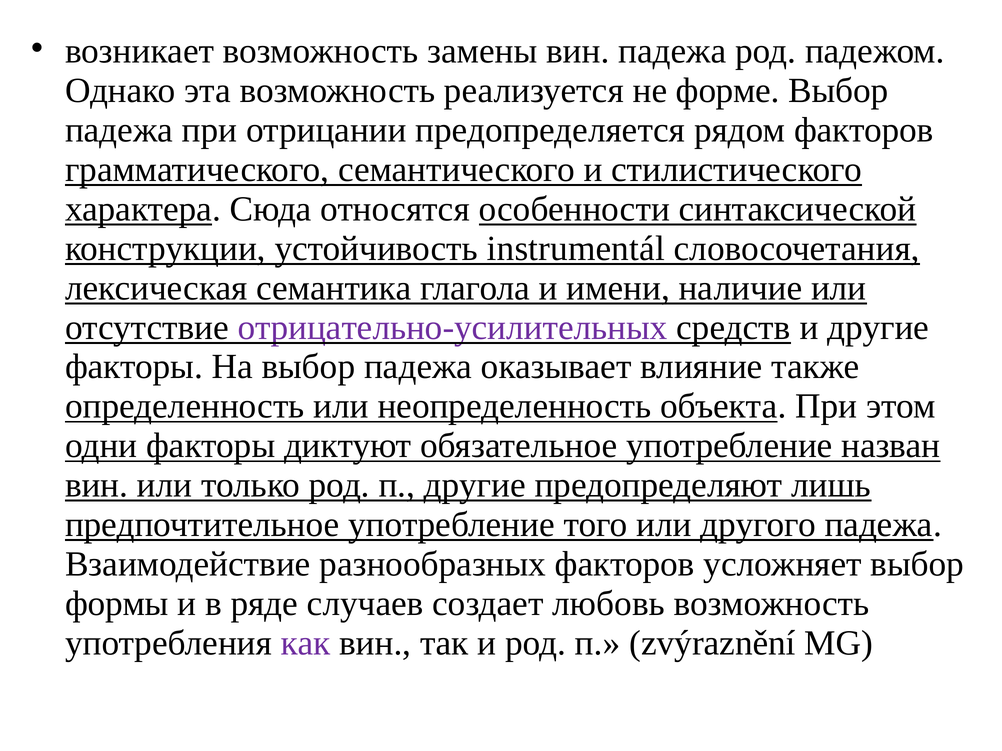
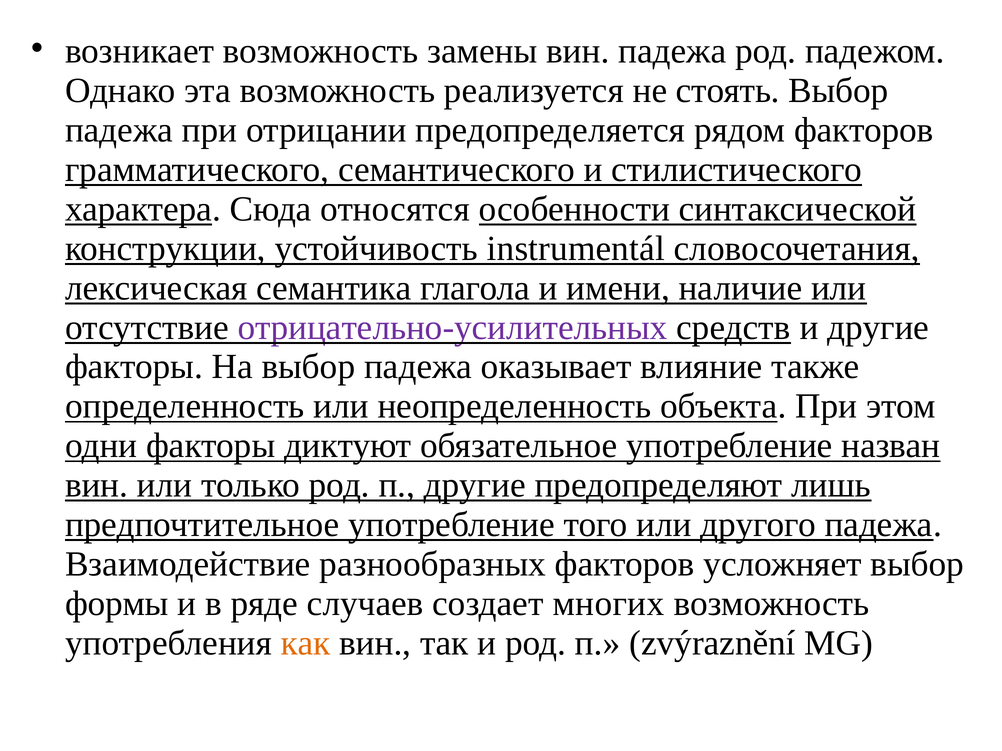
форме: форме -> стоять
любовь: любовь -> многих
как colour: purple -> orange
